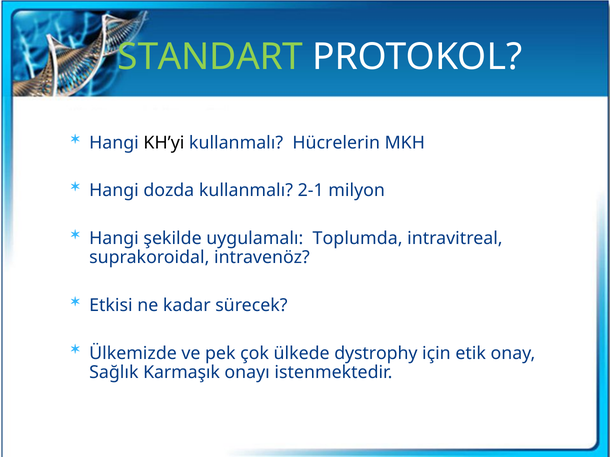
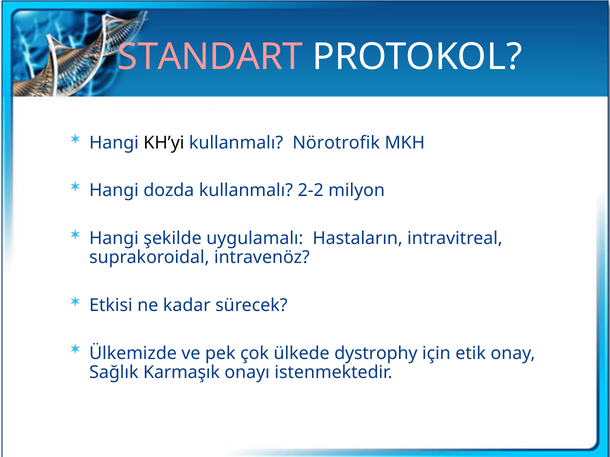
STANDART colour: light green -> pink
Hücrelerin: Hücrelerin -> Nörotrofik
2-1: 2-1 -> 2-2
Toplumda: Toplumda -> Hastaların
